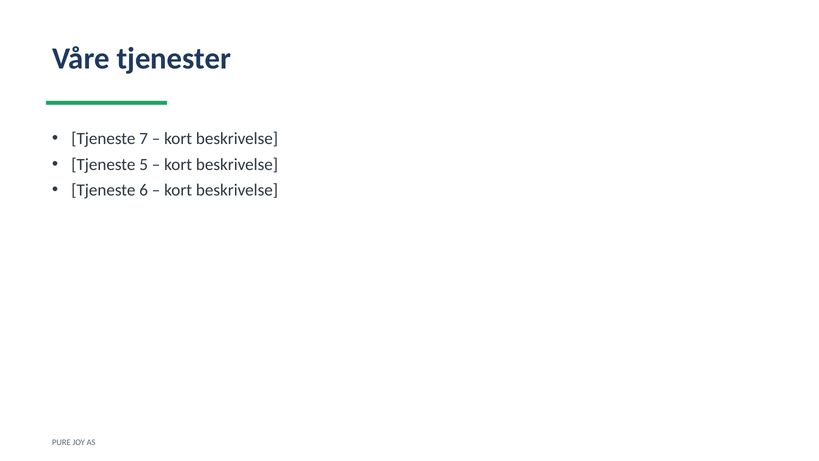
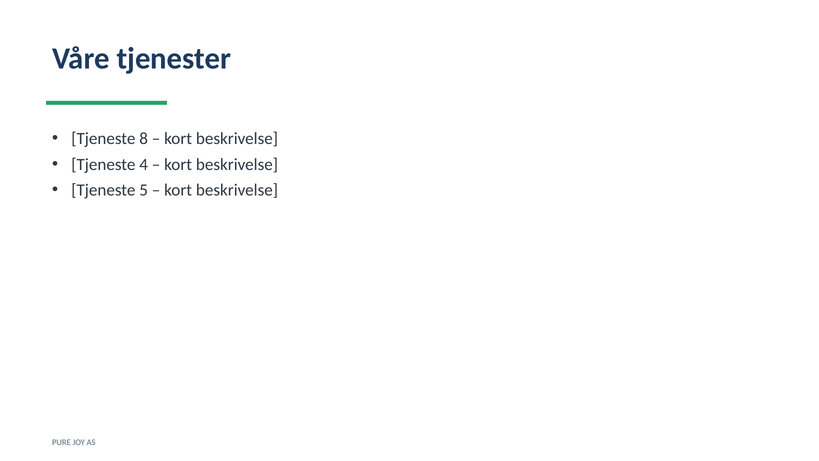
7: 7 -> 8
5: 5 -> 4
6: 6 -> 5
